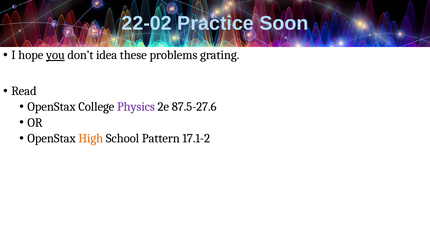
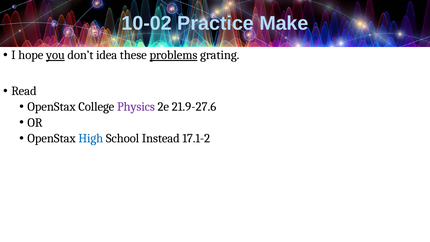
22-02: 22-02 -> 10-02
Soon: Soon -> Make
problems underline: none -> present
87.5-27.6: 87.5-27.6 -> 21.9-27.6
High colour: orange -> blue
Pattern: Pattern -> Instead
